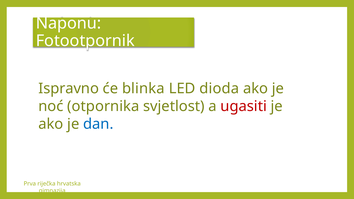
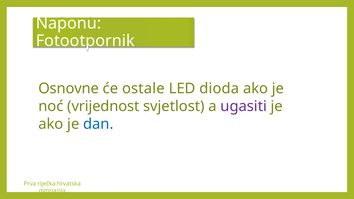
Ispravno: Ispravno -> Osnovne
blinka: blinka -> ostale
otpornika: otpornika -> vrijednost
ugasiti colour: red -> purple
